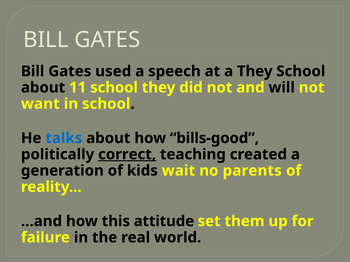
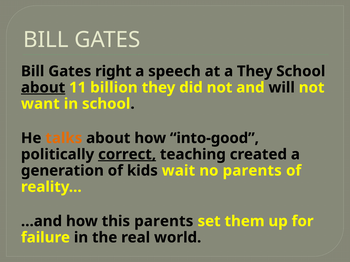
used: used -> right
about at (43, 88) underline: none -> present
11 school: school -> billion
talks colour: blue -> orange
bills-good: bills-good -> into-good
this attitude: attitude -> parents
